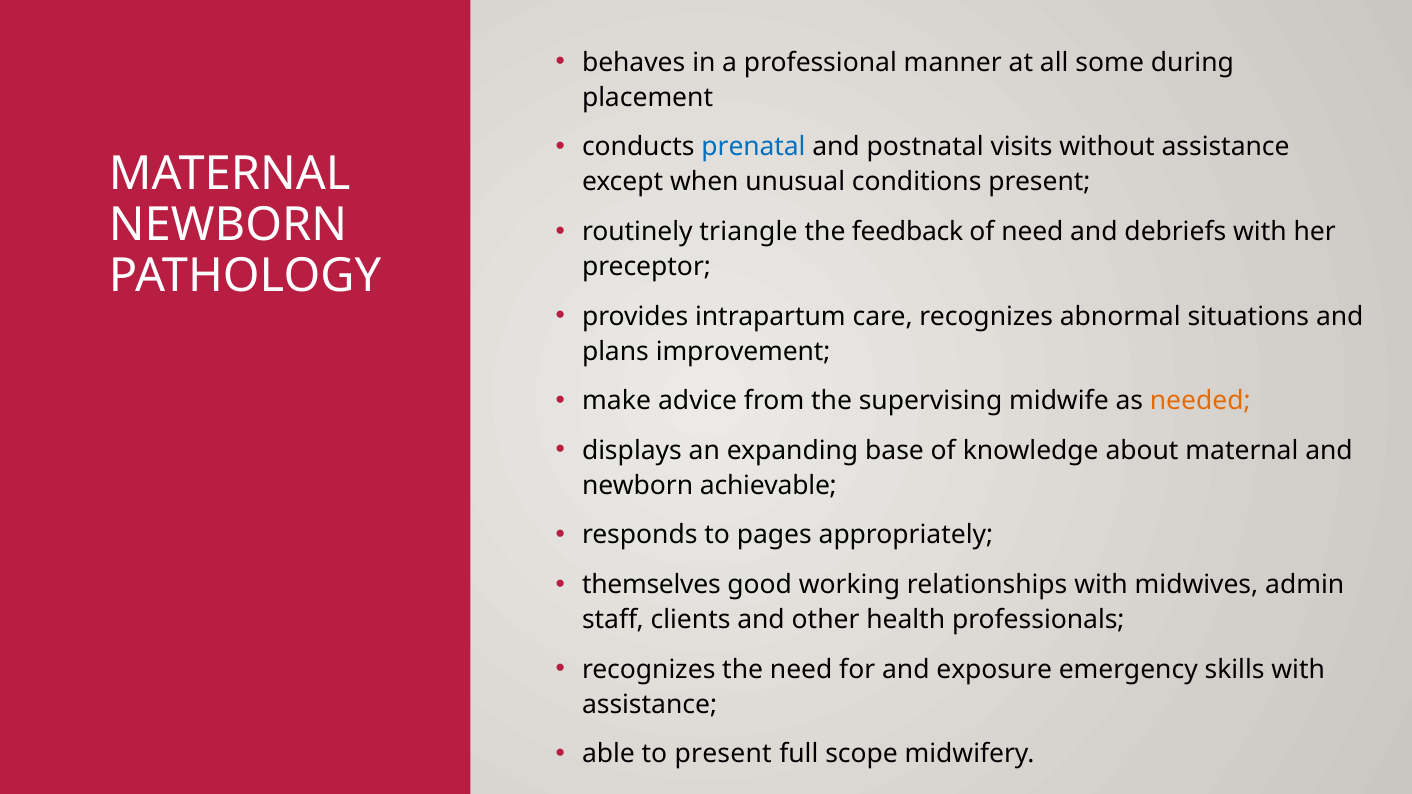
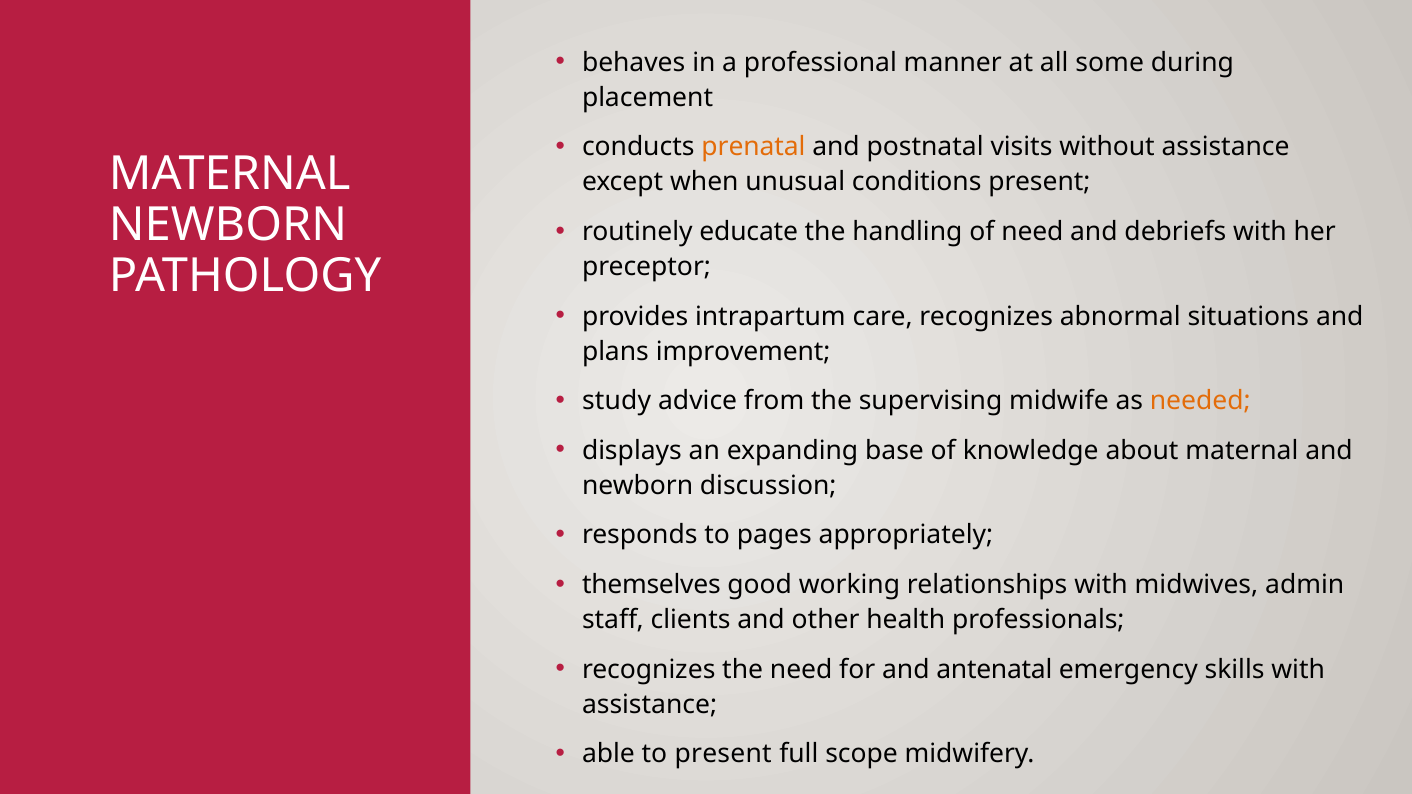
prenatal colour: blue -> orange
triangle: triangle -> educate
feedback: feedback -> handling
make: make -> study
achievable: achievable -> discussion
exposure: exposure -> antenatal
